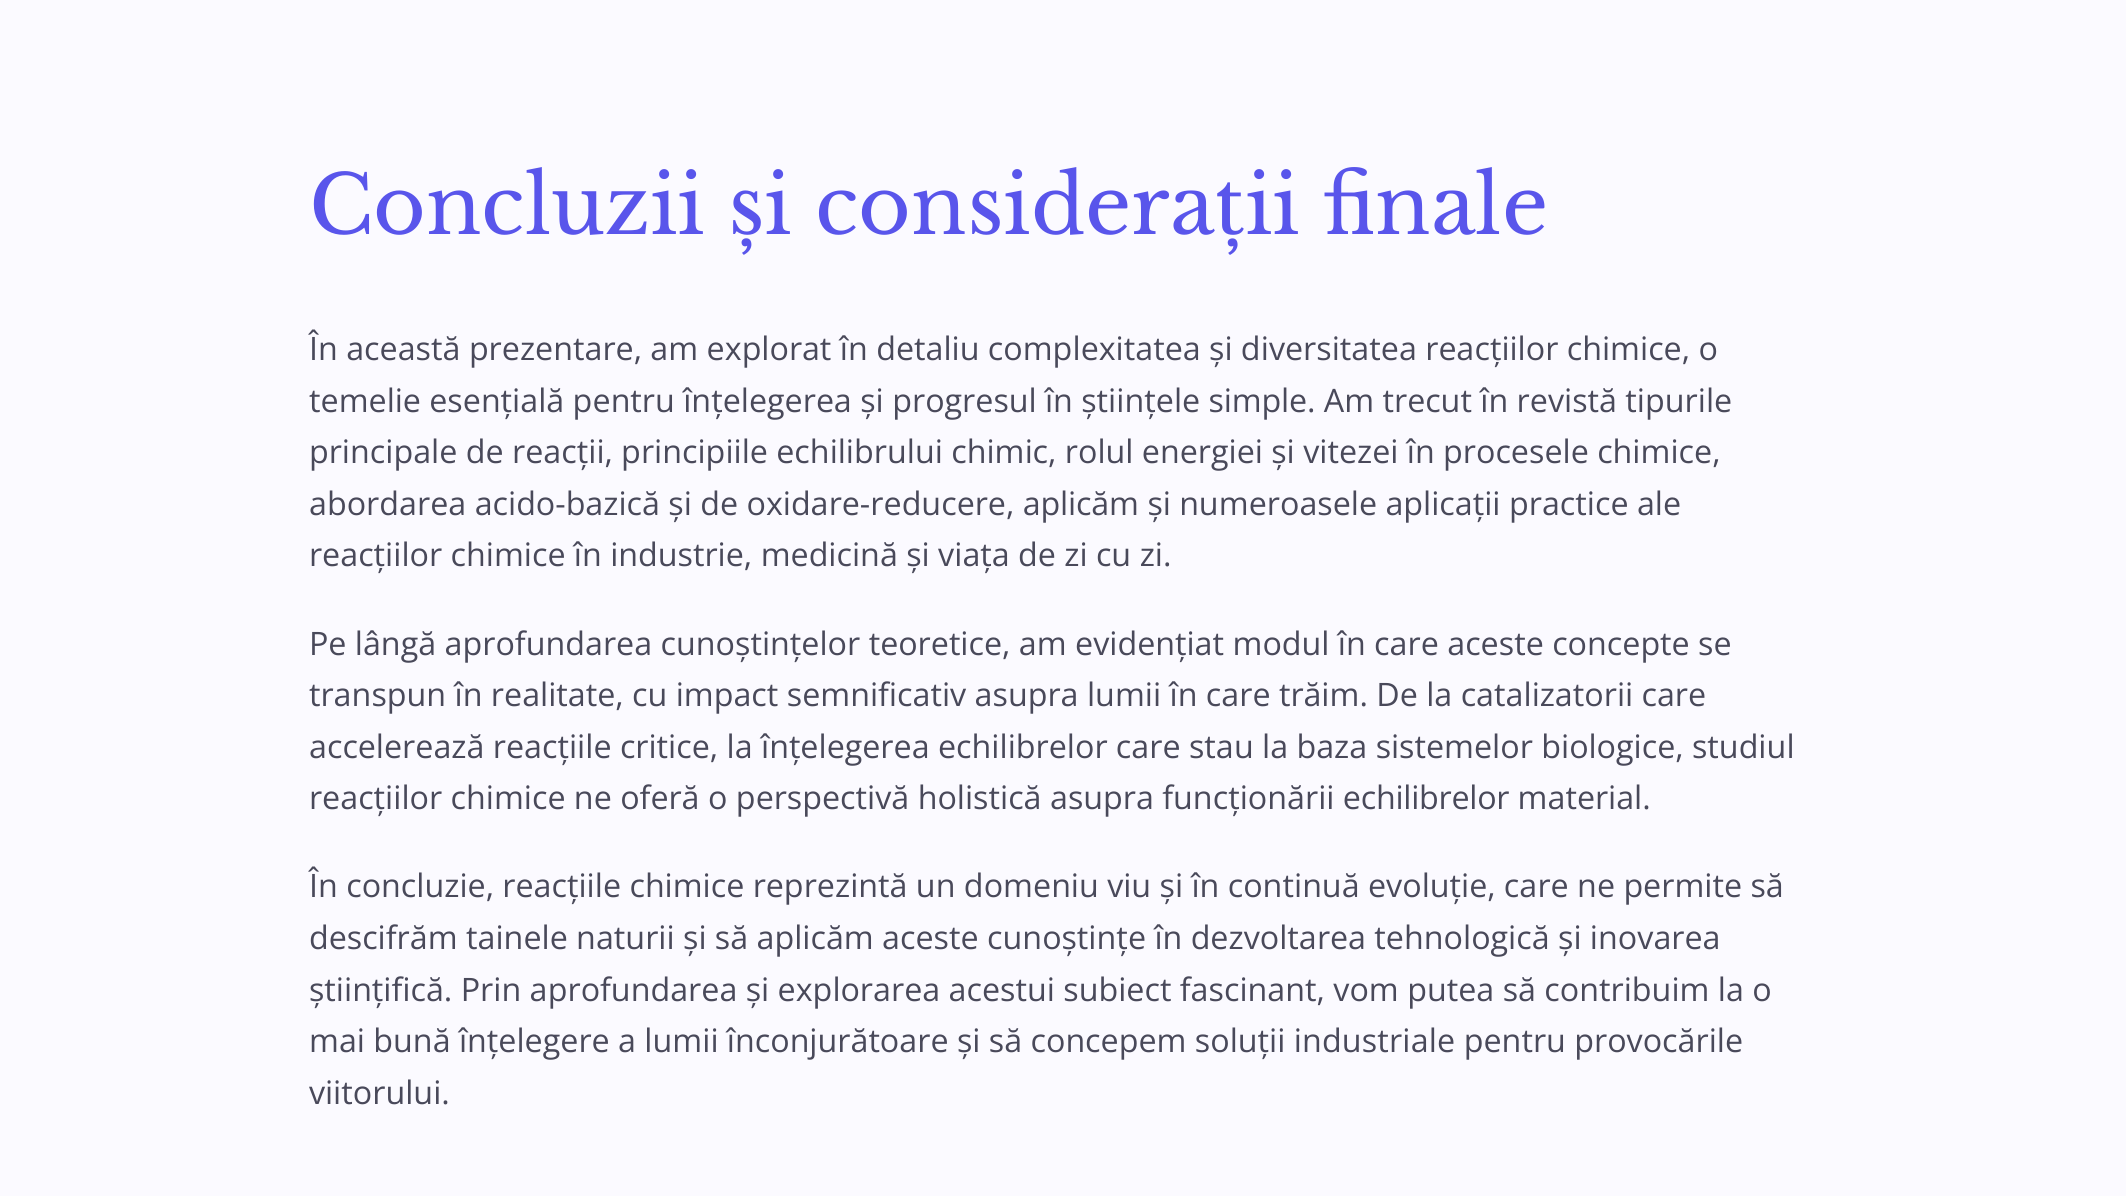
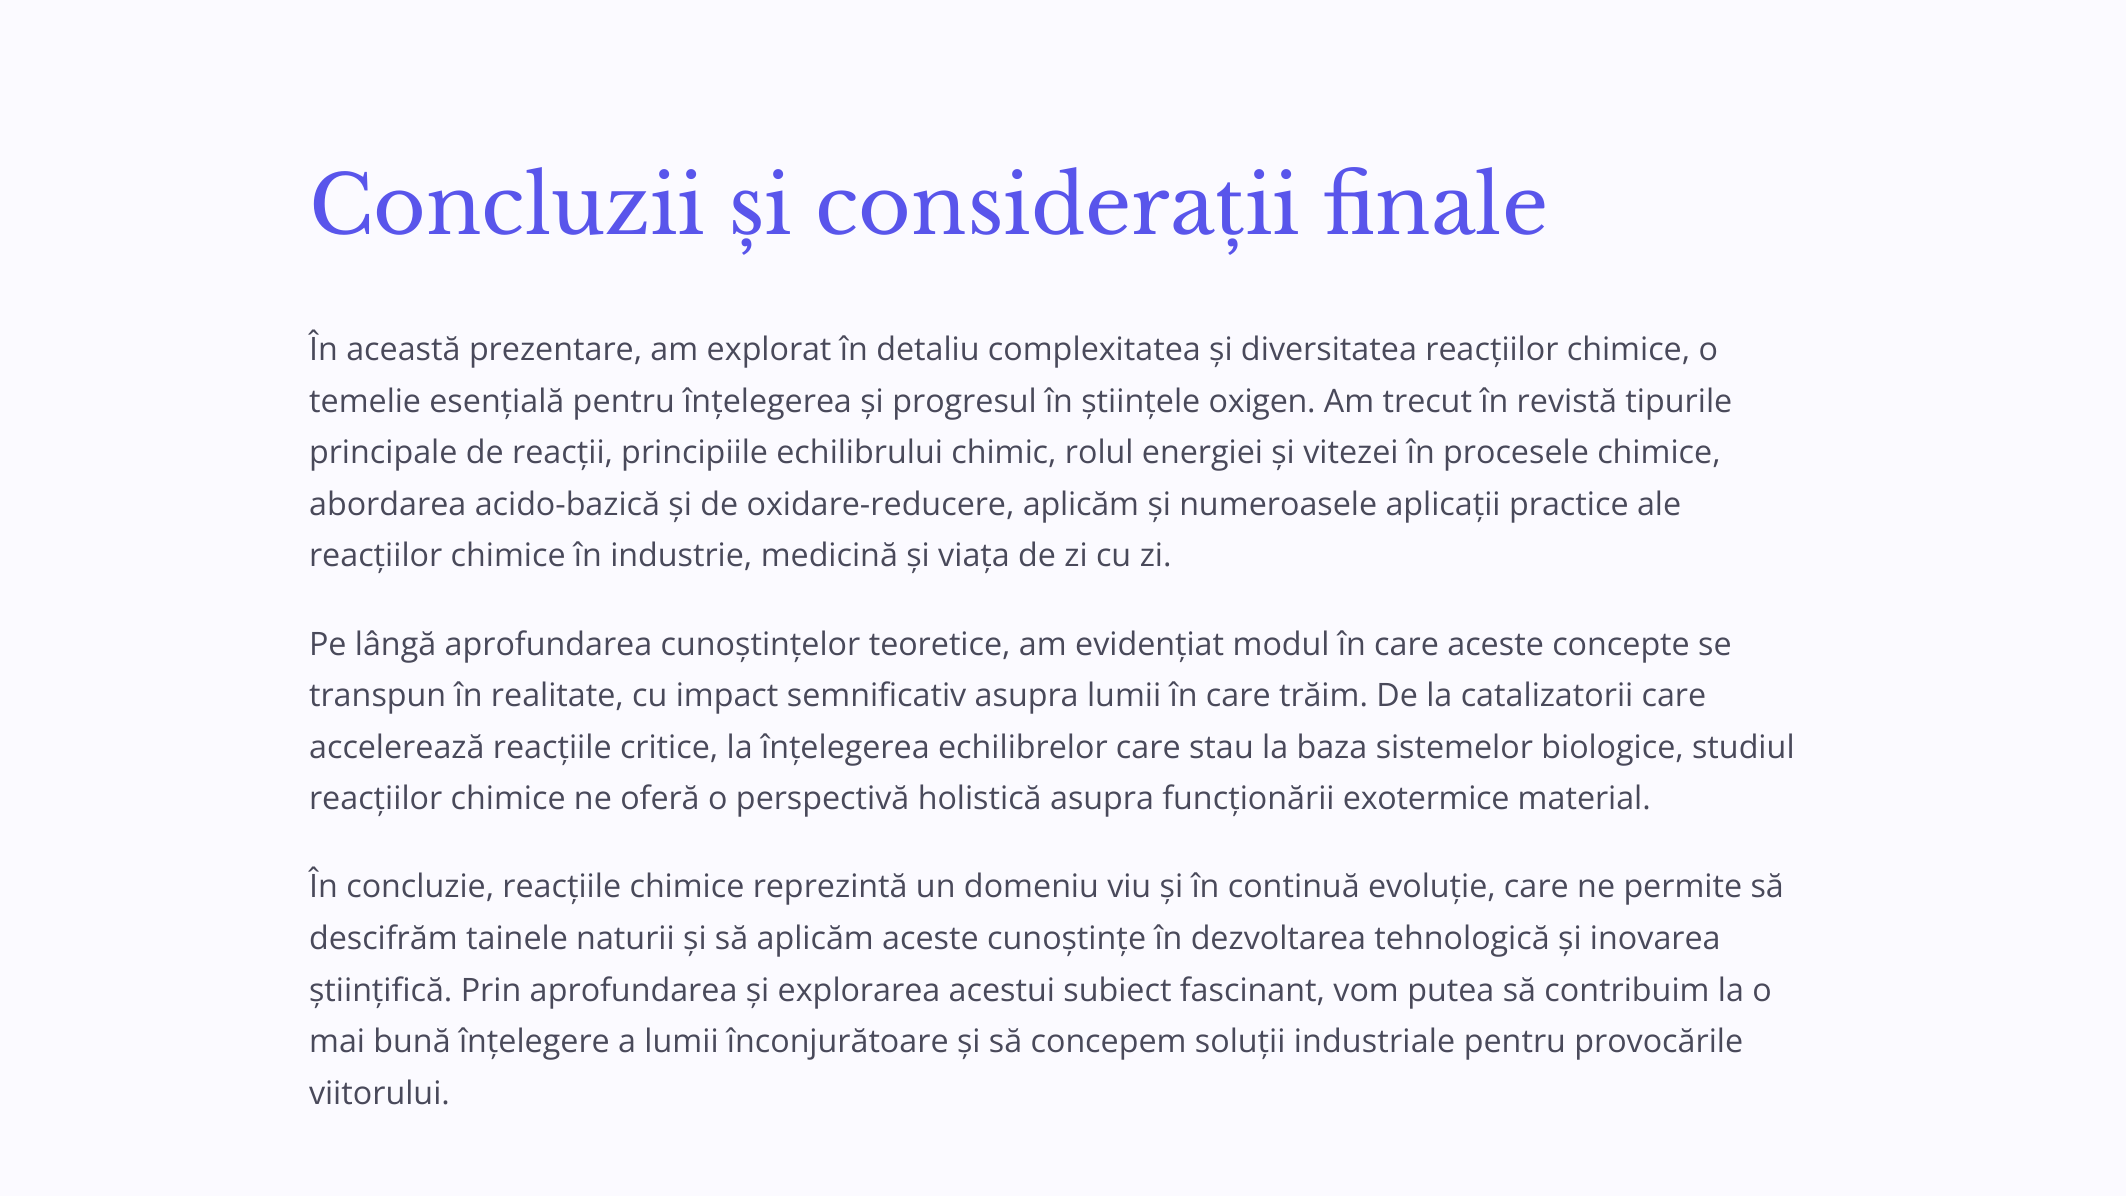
simple: simple -> oxigen
funcționării echilibrelor: echilibrelor -> exotermice
